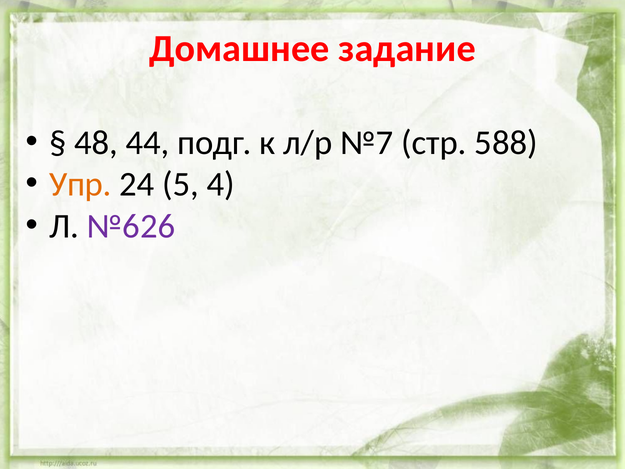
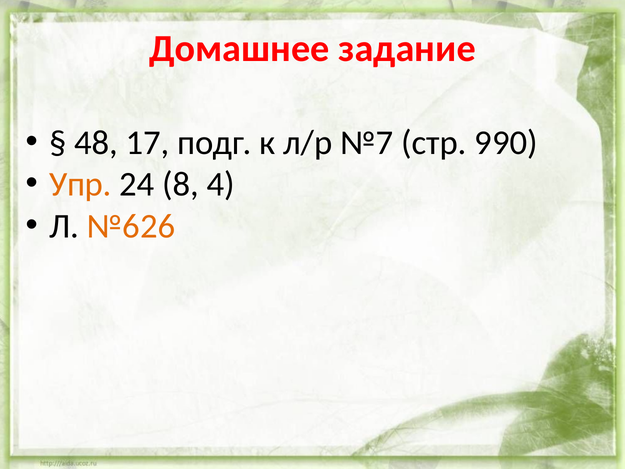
44: 44 -> 17
588: 588 -> 990
5: 5 -> 8
№626 colour: purple -> orange
